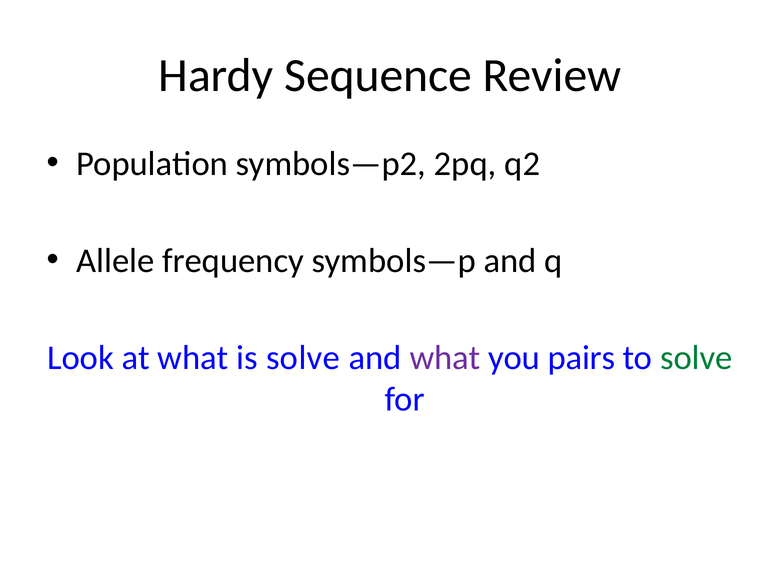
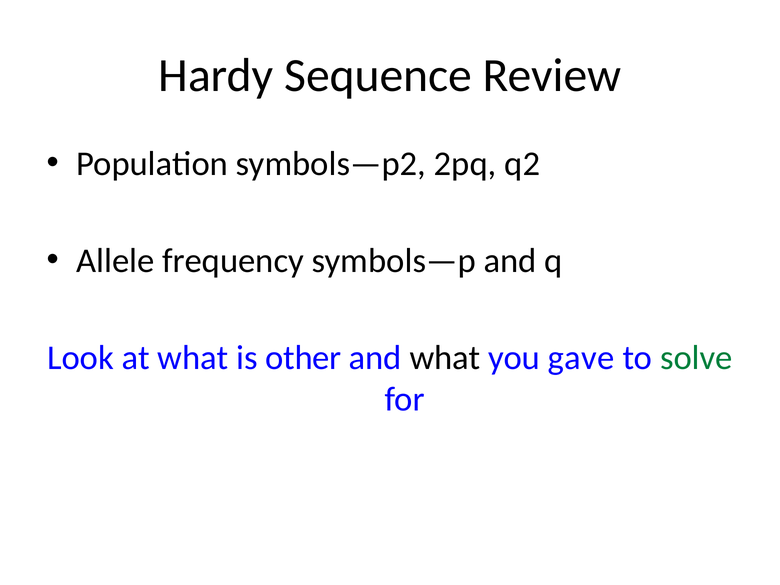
is solve: solve -> other
what at (445, 358) colour: purple -> black
pairs: pairs -> gave
